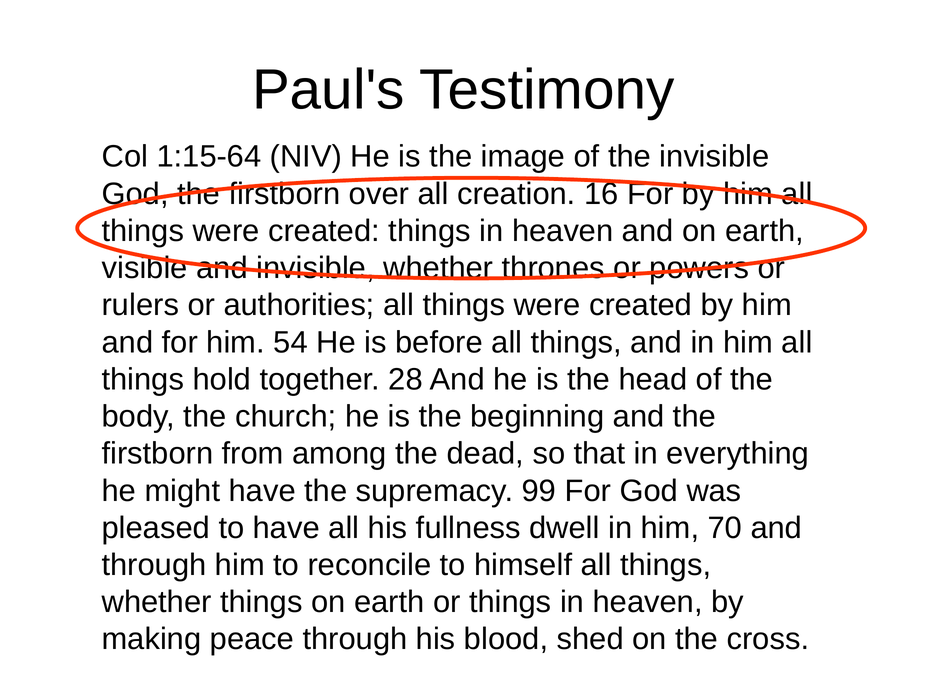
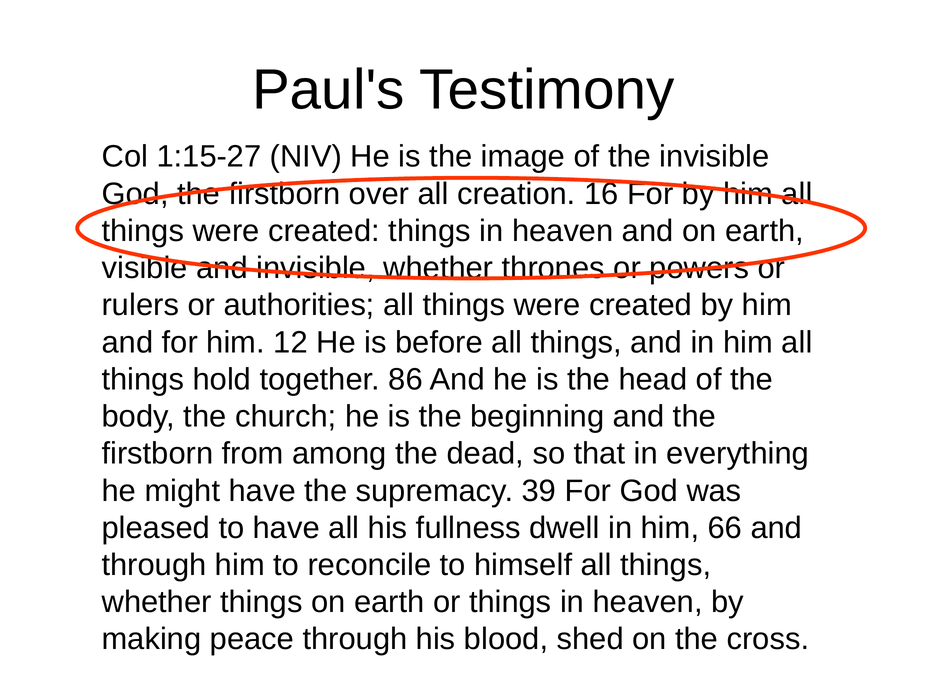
1:15-64: 1:15-64 -> 1:15-27
54: 54 -> 12
28: 28 -> 86
99: 99 -> 39
70: 70 -> 66
